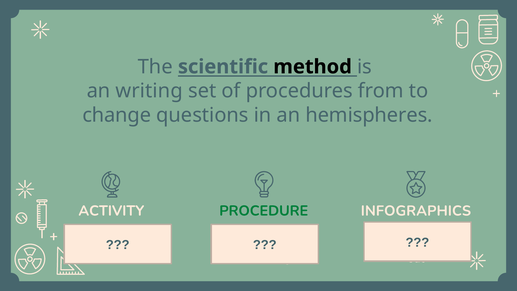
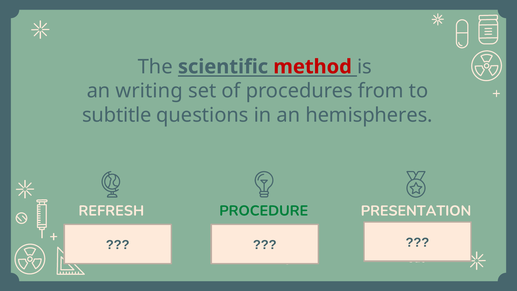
method colour: black -> red
change: change -> subtitle
ACTIVITY: ACTIVITY -> REFRESH
INFOGRAPHICS: INFOGRAPHICS -> PRESENTATION
